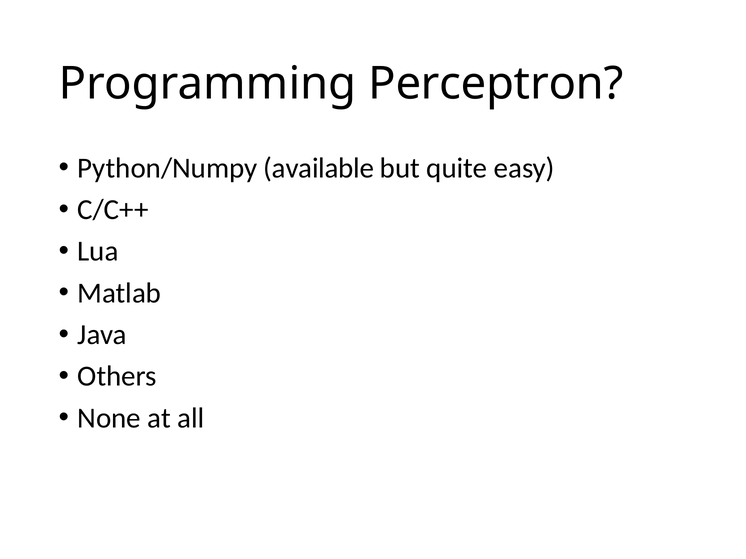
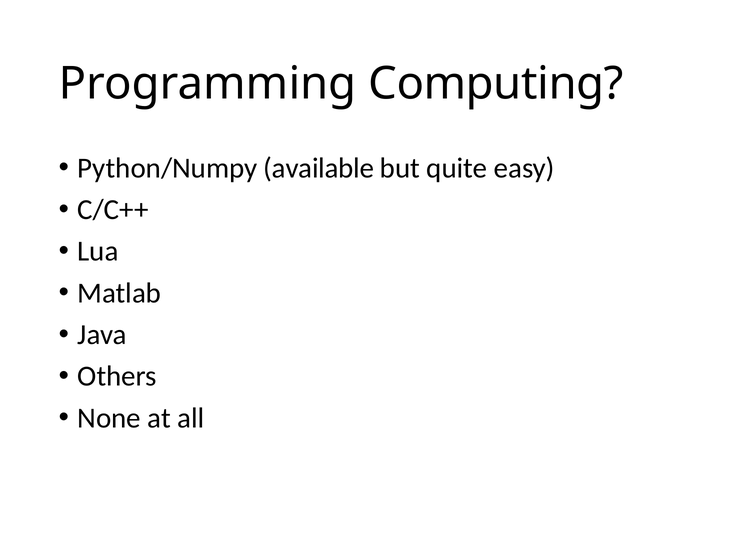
Perceptron: Perceptron -> Computing
